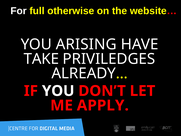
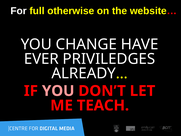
ARISING: ARISING -> CHANGE
TAKE: TAKE -> EVER
YOU at (58, 91) colour: white -> pink
APPLY: APPLY -> TEACH
